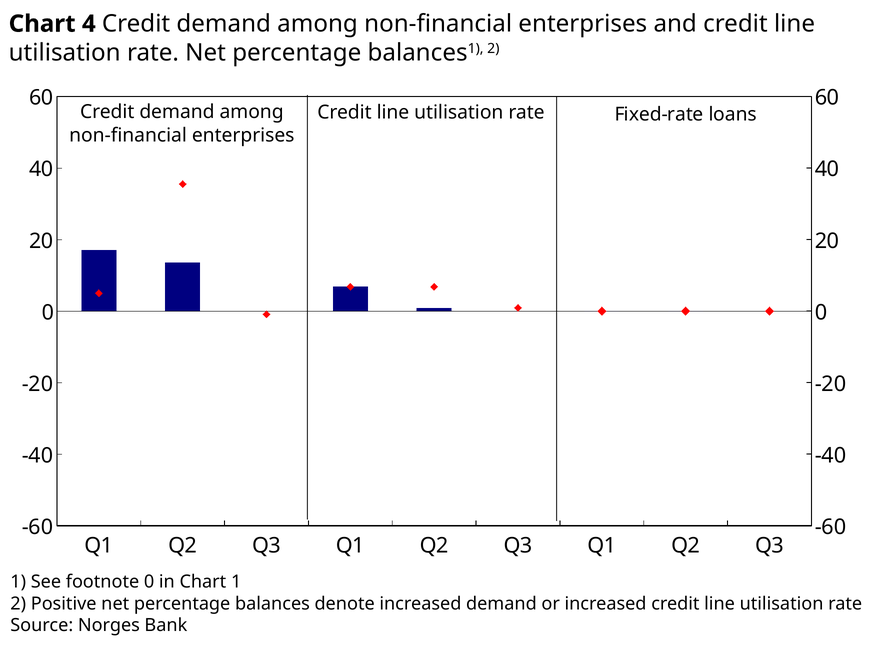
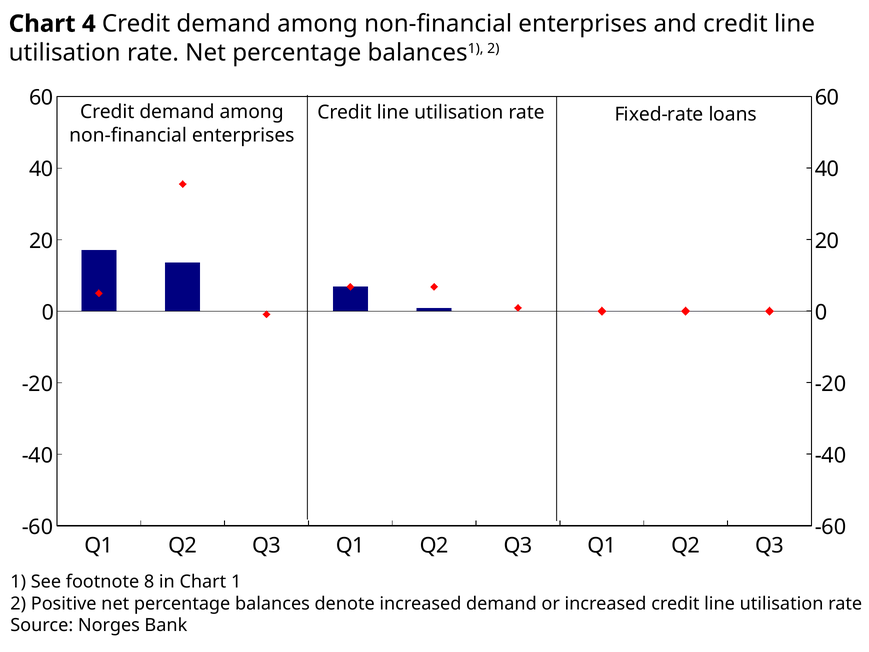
footnote 0: 0 -> 8
